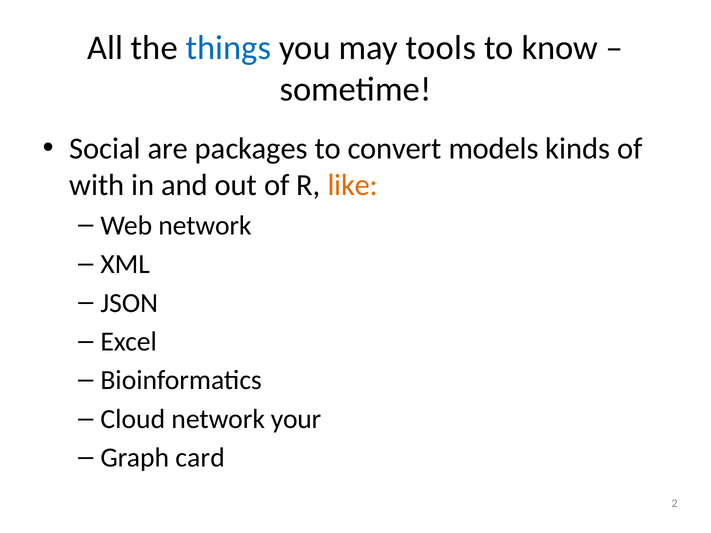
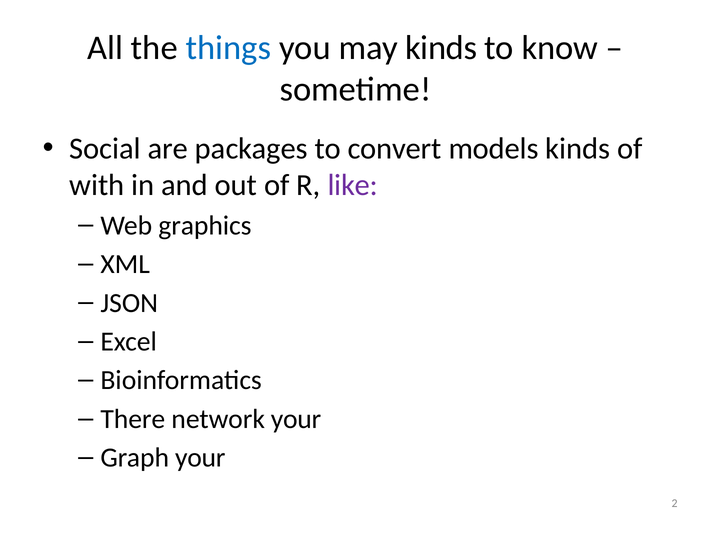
may tools: tools -> kinds
like colour: orange -> purple
Web network: network -> graphics
Cloud: Cloud -> There
Graph card: card -> your
